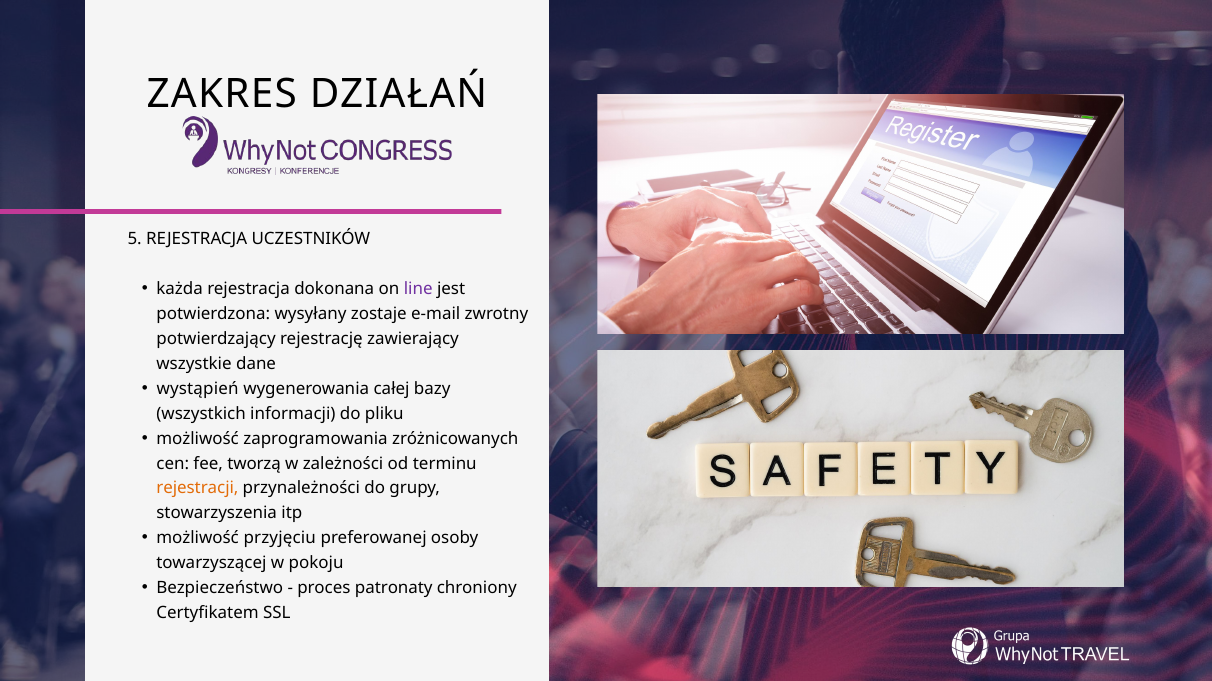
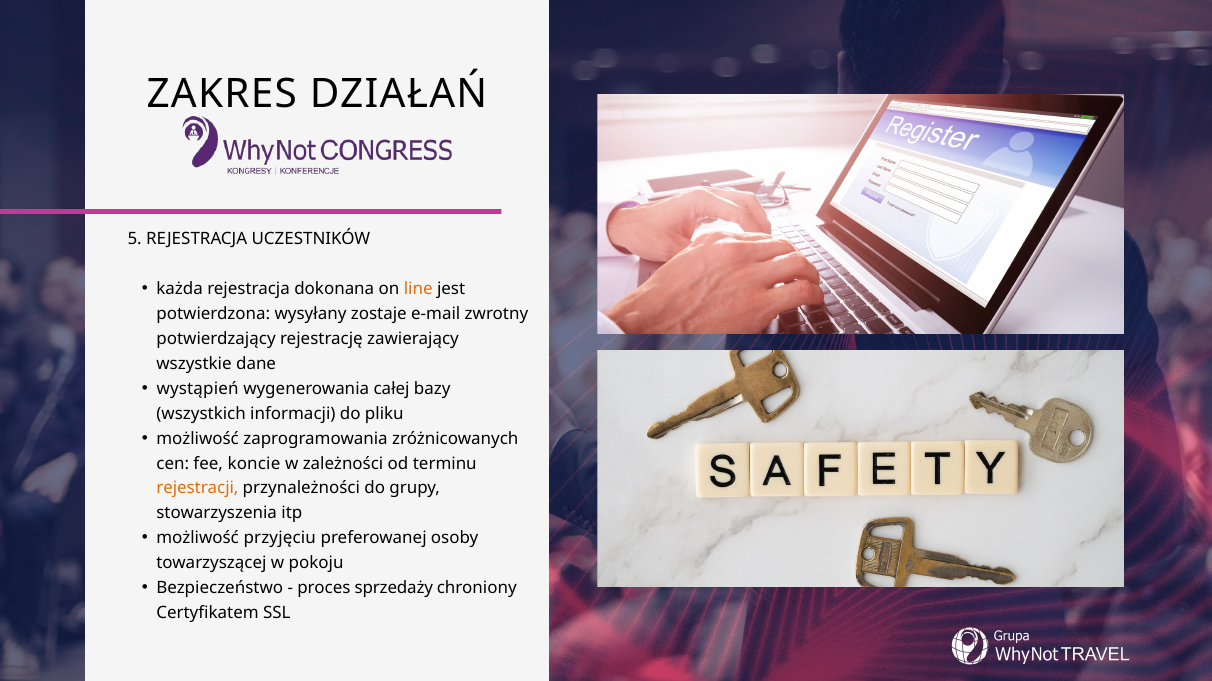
line colour: purple -> orange
tworzą: tworzą -> koncie
patronaty: patronaty -> sprzedaży
